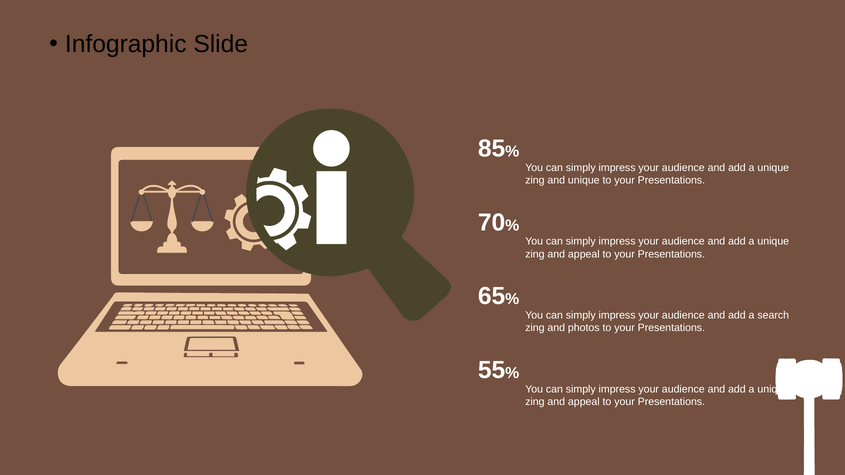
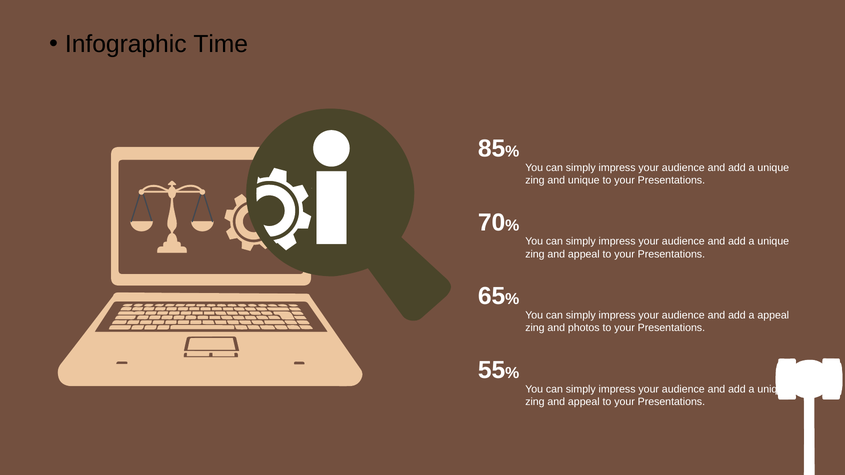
Slide: Slide -> Time
a search: search -> appeal
